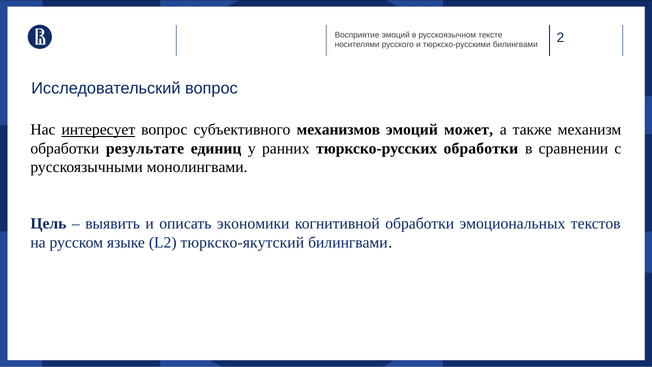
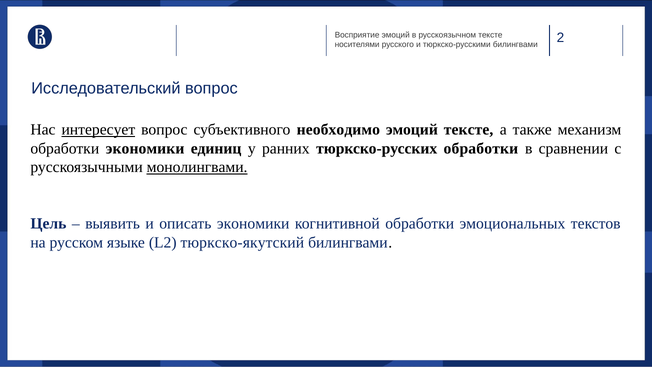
механизмов: механизмов -> необходимо
эмоций может: может -> тексте
обработки результате: результате -> экономики
монолингвами underline: none -> present
